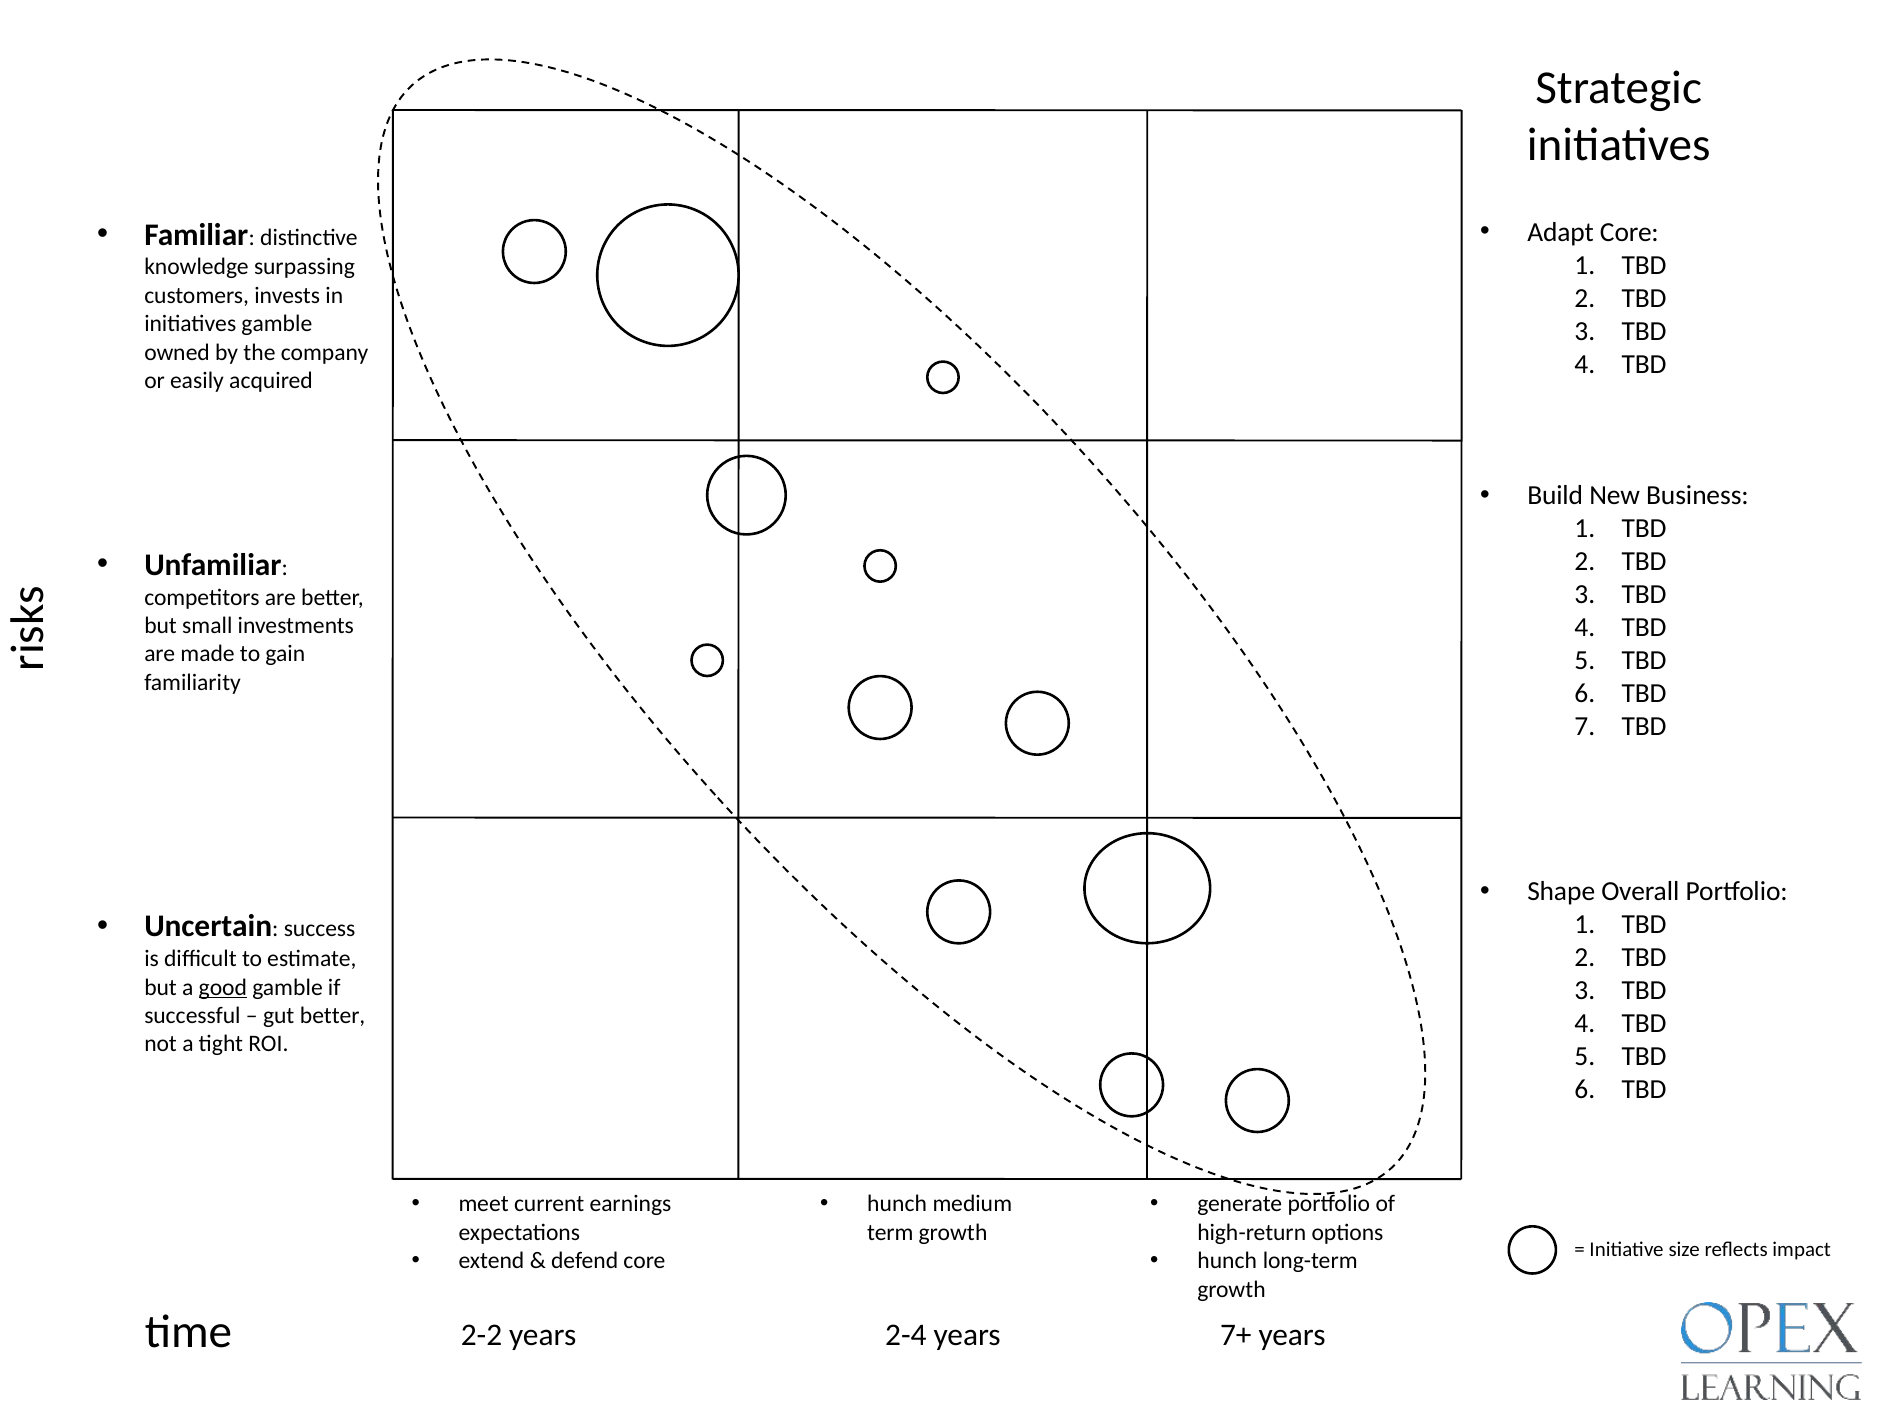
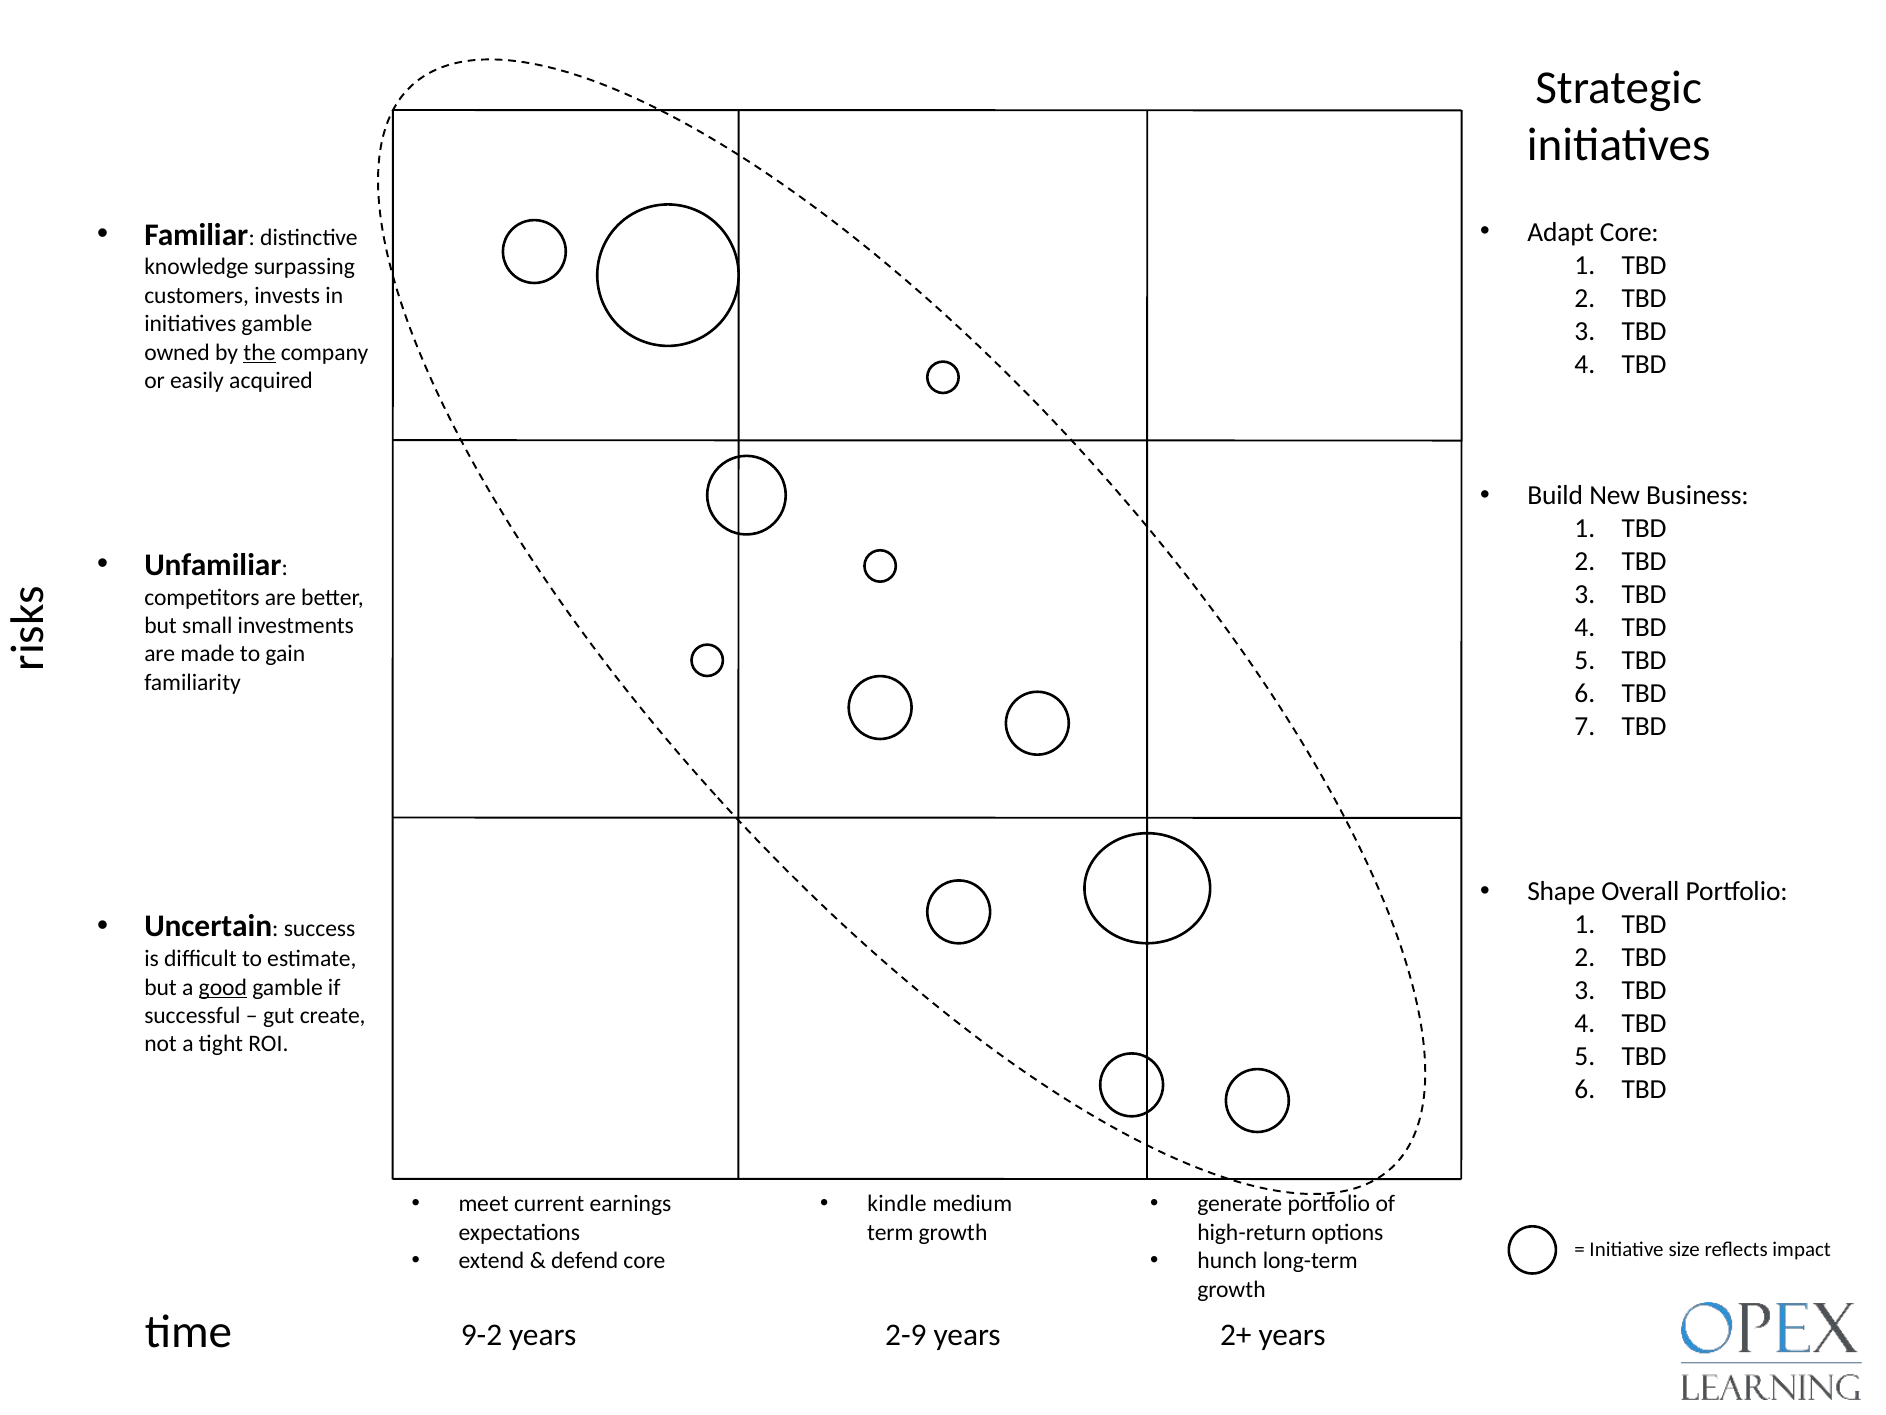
the underline: none -> present
gut better: better -> create
hunch at (897, 1204): hunch -> kindle
2-2: 2-2 -> 9-2
2-4: 2-4 -> 2-9
7+: 7+ -> 2+
